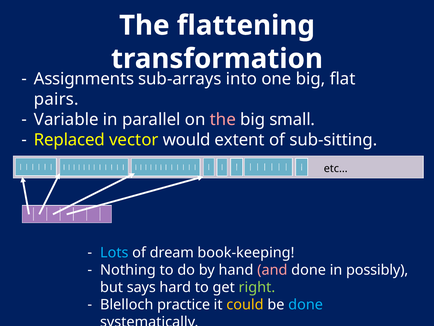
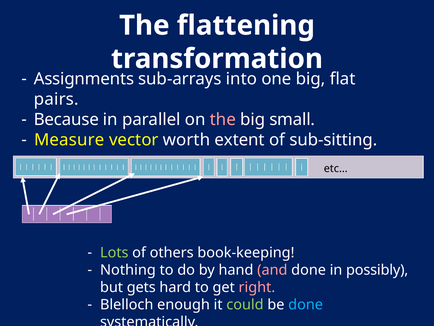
Variable: Variable -> Because
Replaced: Replaced -> Measure
would: would -> worth
Lots colour: light blue -> light green
dream: dream -> others
says: says -> gets
right colour: light green -> pink
practice: practice -> enough
could colour: yellow -> light green
